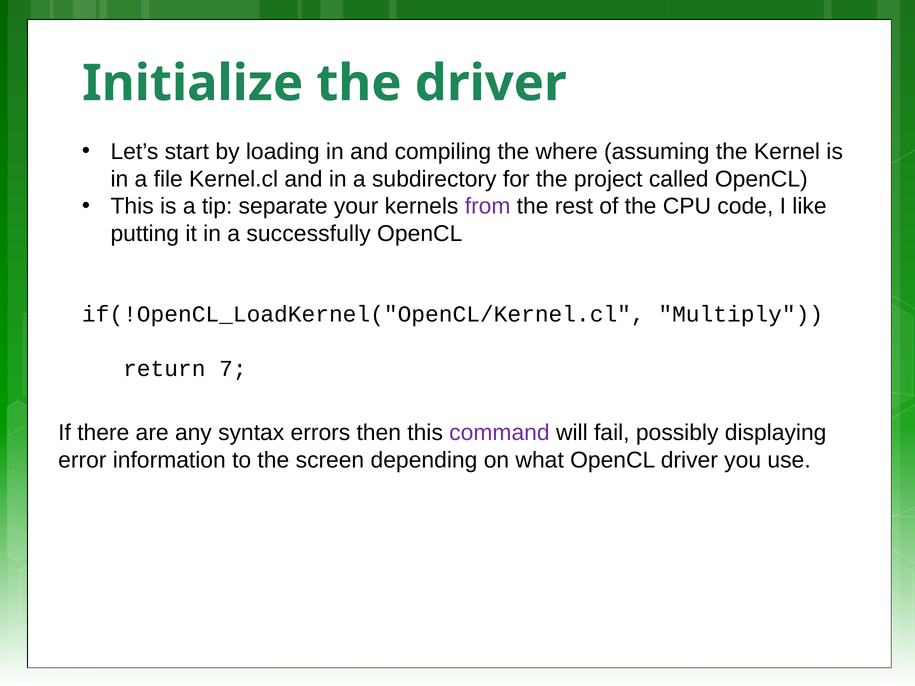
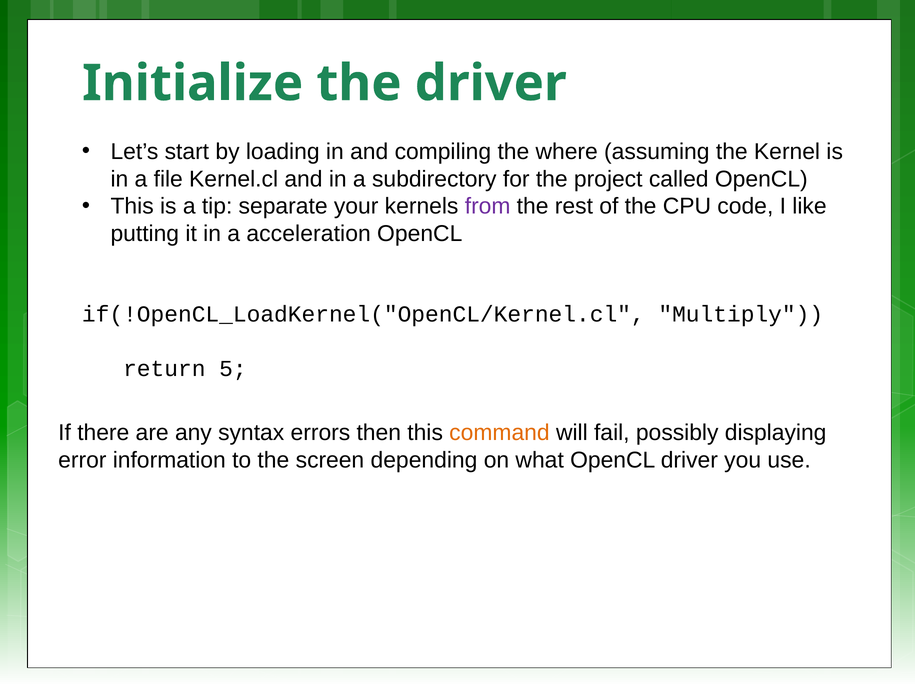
successfully: successfully -> acceleration
7: 7 -> 5
command colour: purple -> orange
